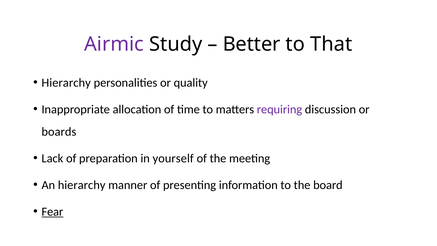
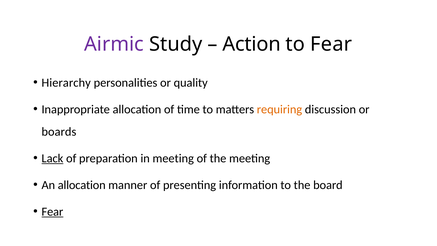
Better: Better -> Action
to That: That -> Fear
requiring colour: purple -> orange
Lack underline: none -> present
in yourself: yourself -> meeting
An hierarchy: hierarchy -> allocation
